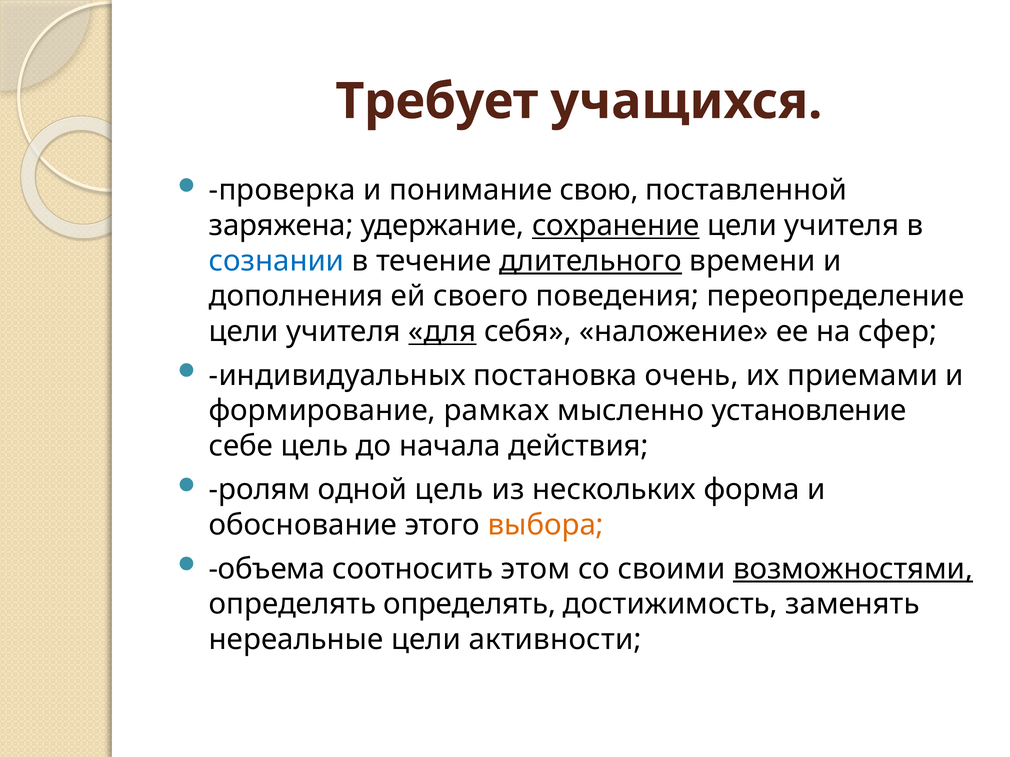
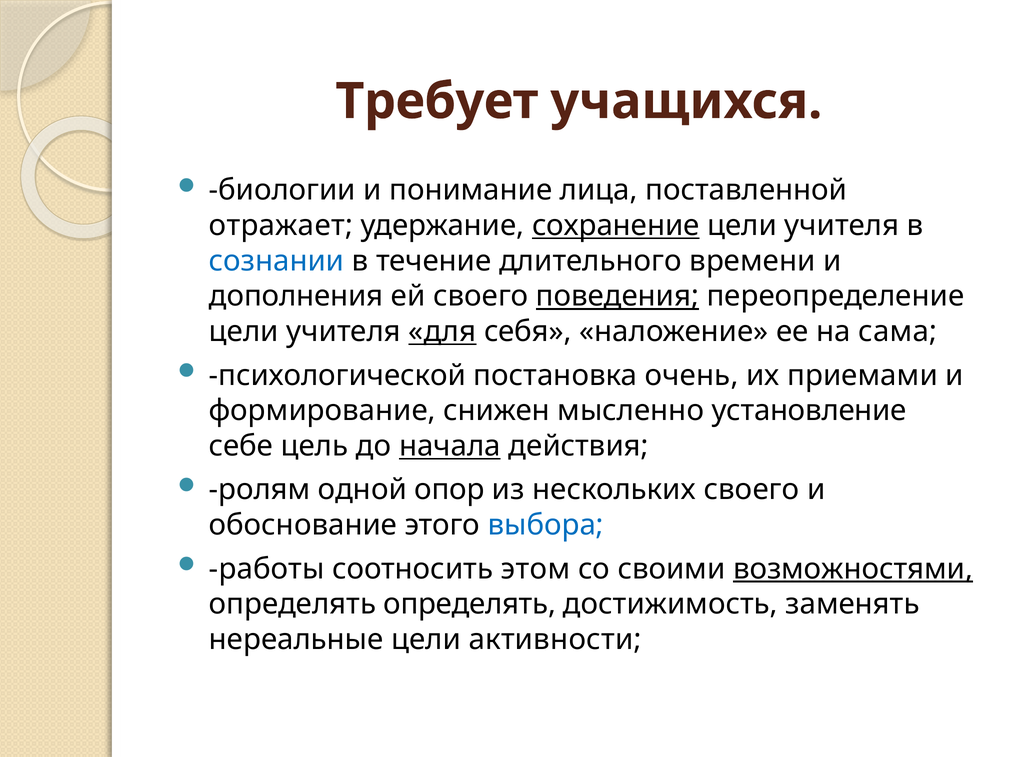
проверка: проверка -> биологии
свою: свою -> лица
заряжена: заряжена -> отражает
длительного underline: present -> none
поведения underline: none -> present
сфер: сфер -> сама
индивидуальных: индивидуальных -> психологической
рамках: рамках -> снижен
начала underline: none -> present
одной цель: цель -> опор
нескольких форма: форма -> своего
выбора colour: orange -> blue
объема: объема -> работы
